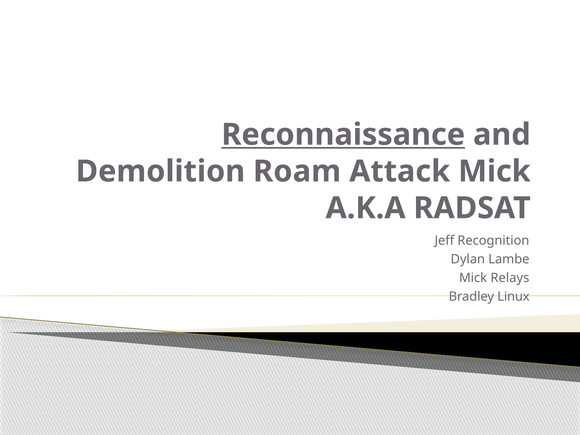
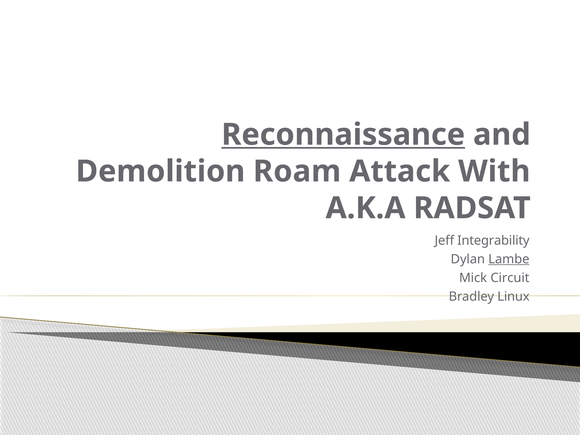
Attack Mick: Mick -> With
Recognition: Recognition -> Integrability
Lambe underline: none -> present
Relays: Relays -> Circuit
